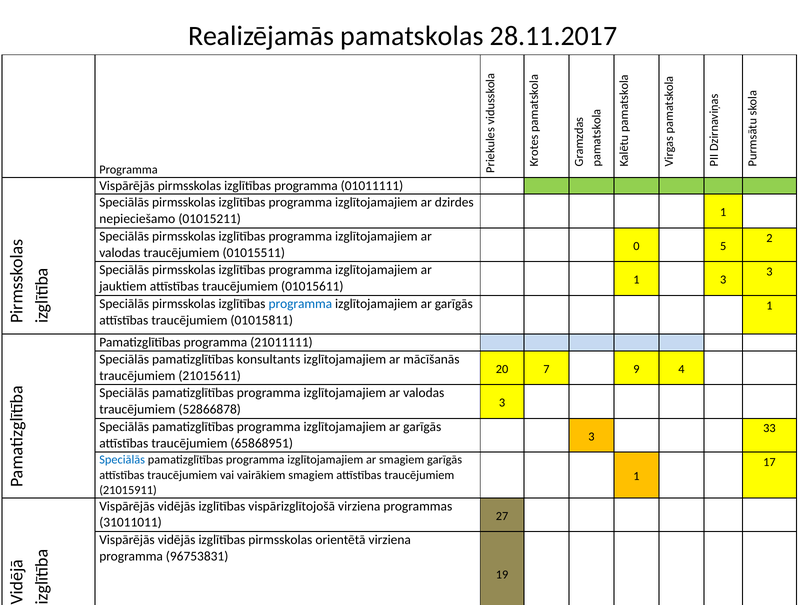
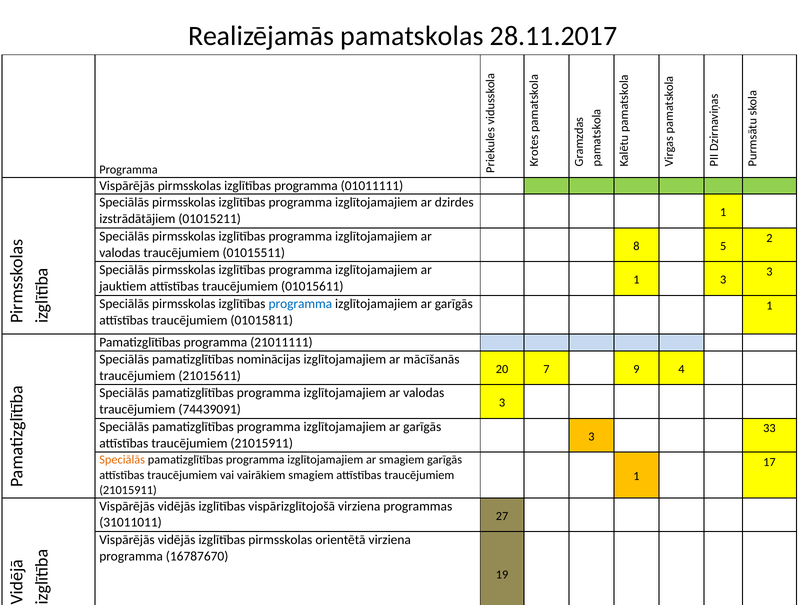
nepieciešamo: nepieciešamo -> izstrādātājiem
01015511 0: 0 -> 8
konsultants: konsultants -> nominācijas
52866878: 52866878 -> 74439091
65868951 at (262, 443): 65868951 -> 21015911
Speciālās at (122, 460) colour: blue -> orange
96753831: 96753831 -> 16787670
